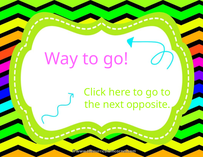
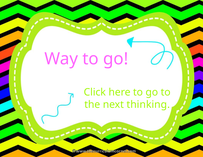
opposite: opposite -> thinking
